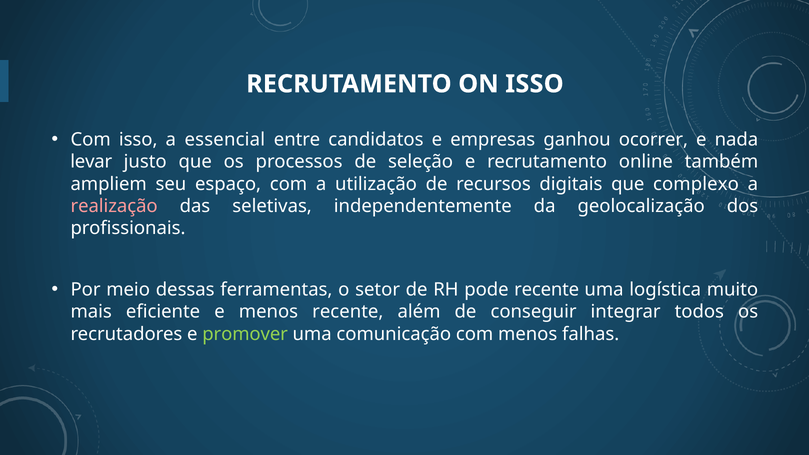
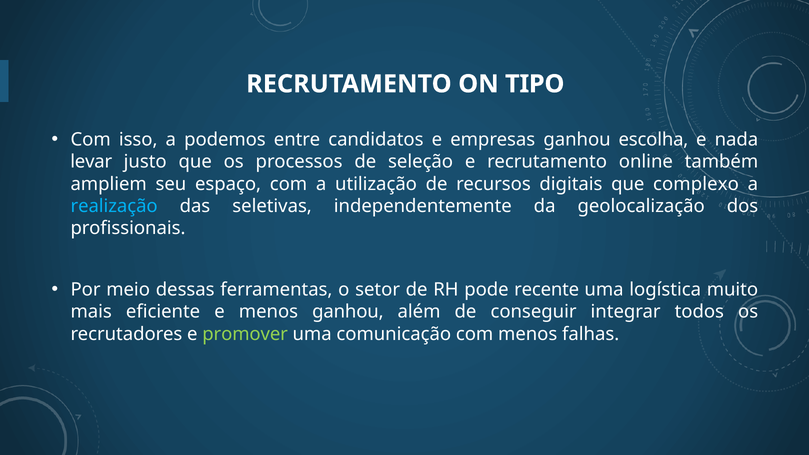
ON ISSO: ISSO -> TIPO
essencial: essencial -> podemos
ocorrer: ocorrer -> escolha
realização colour: pink -> light blue
menos recente: recente -> ganhou
